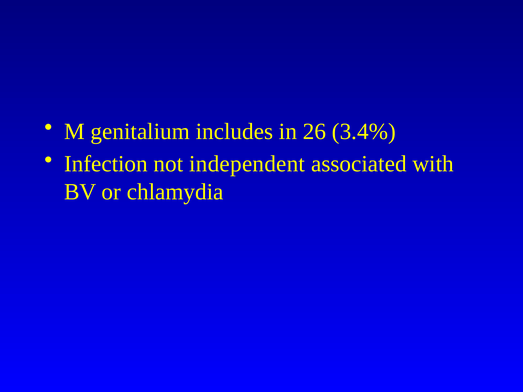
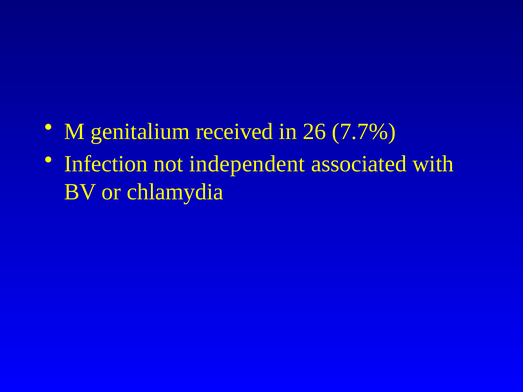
includes: includes -> received
3.4%: 3.4% -> 7.7%
